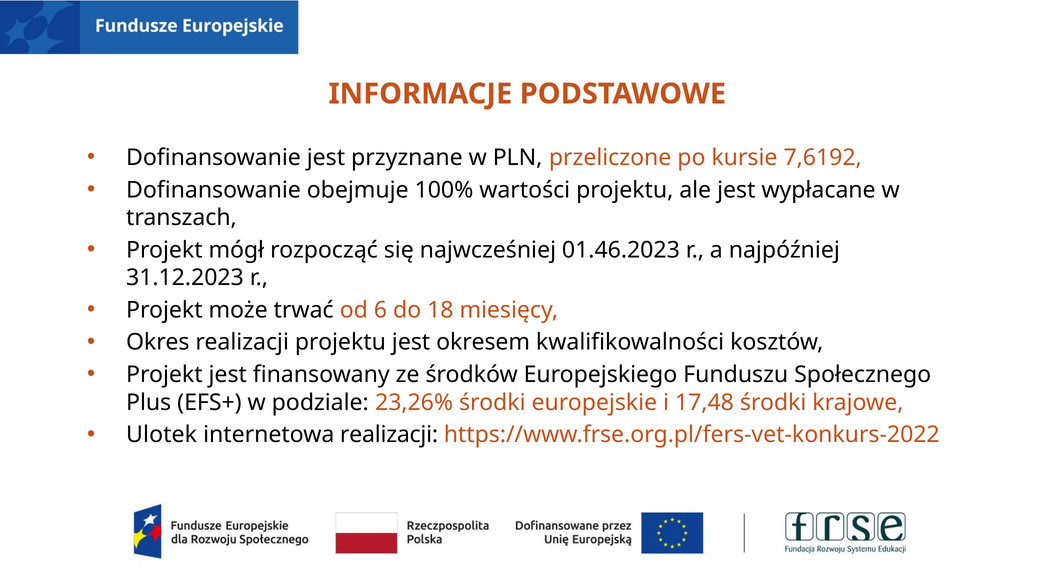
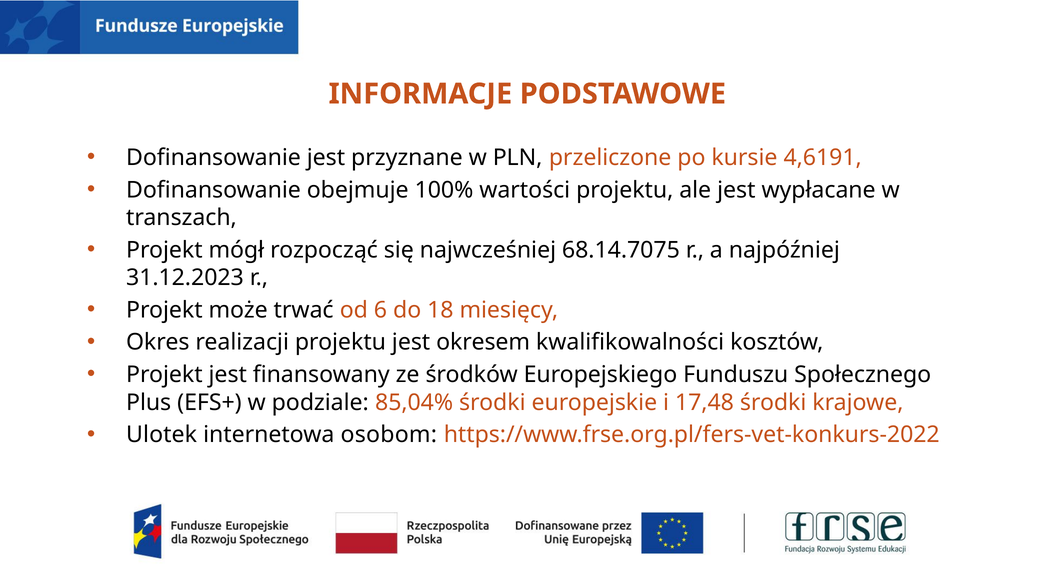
7,6192: 7,6192 -> 4,6191
01.46.2023: 01.46.2023 -> 68.14.7075
23,26%: 23,26% -> 85,04%
internetowa realizacji: realizacji -> osobom
